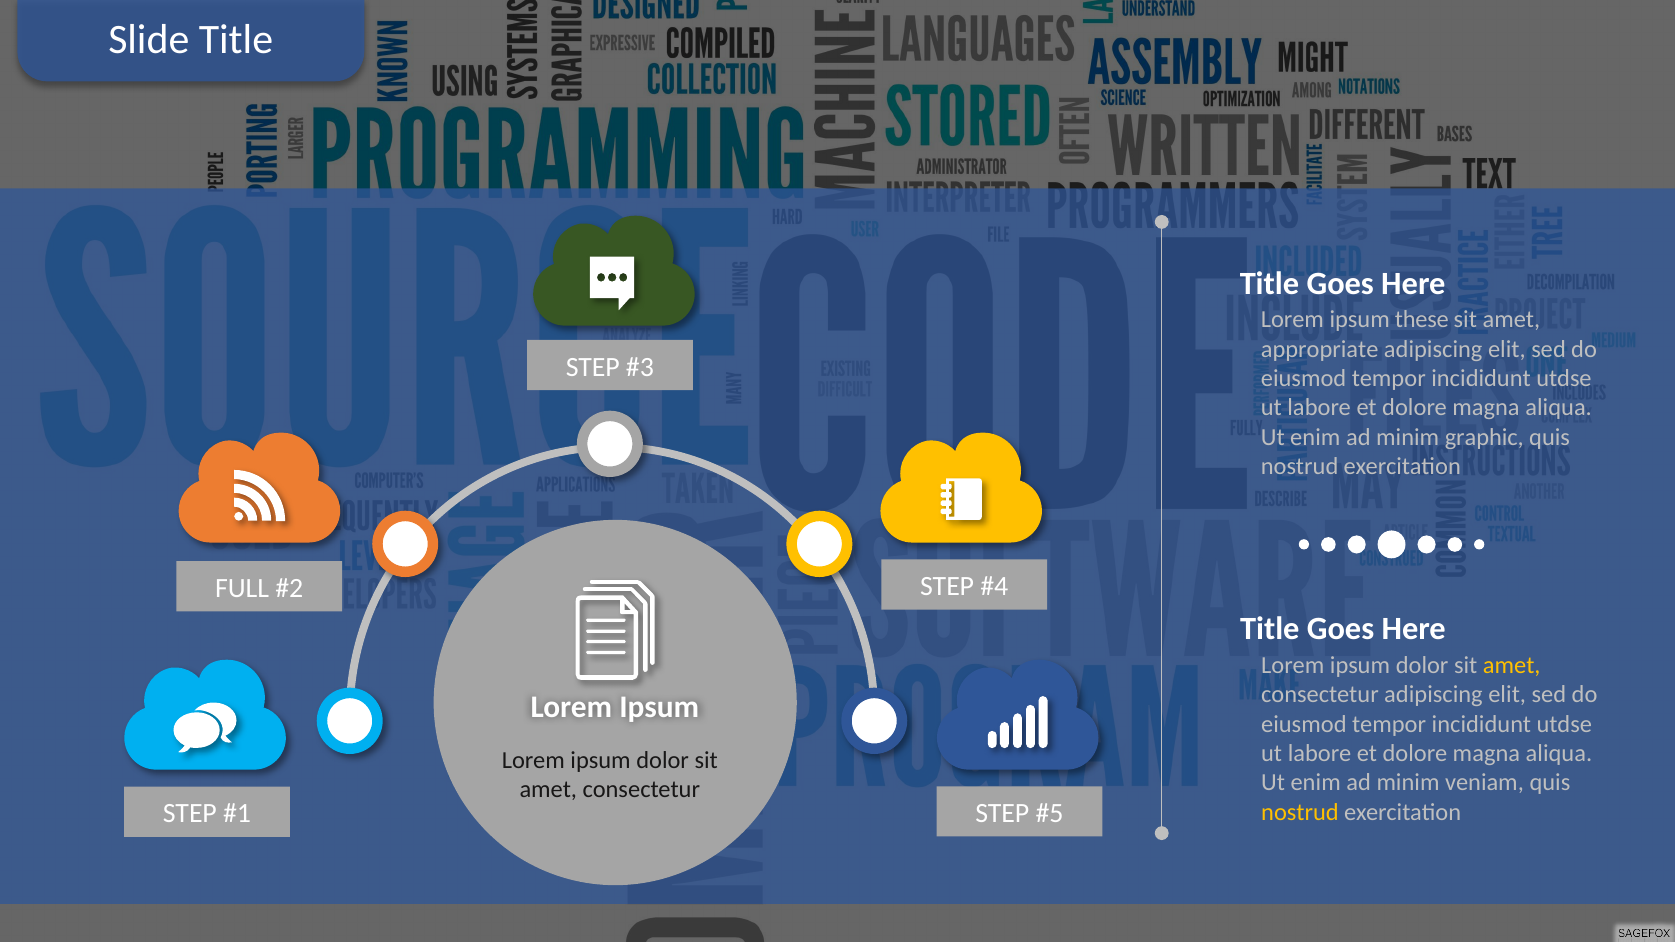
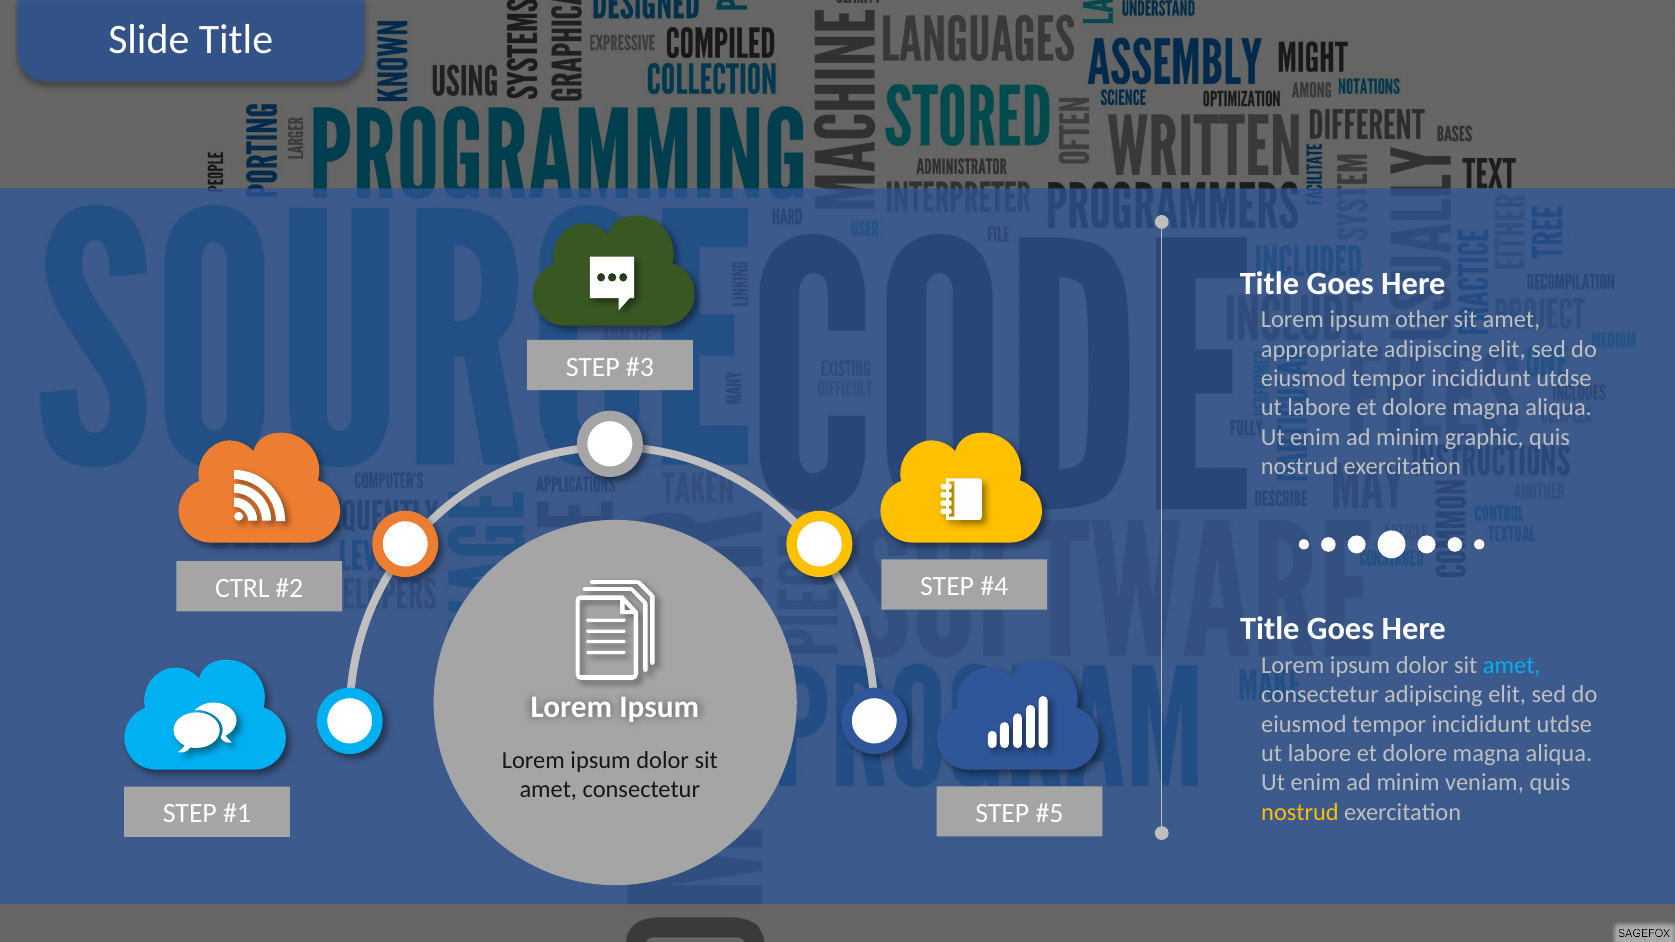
these: these -> other
FULL: FULL -> CTRL
amet at (1512, 666) colour: yellow -> light blue
